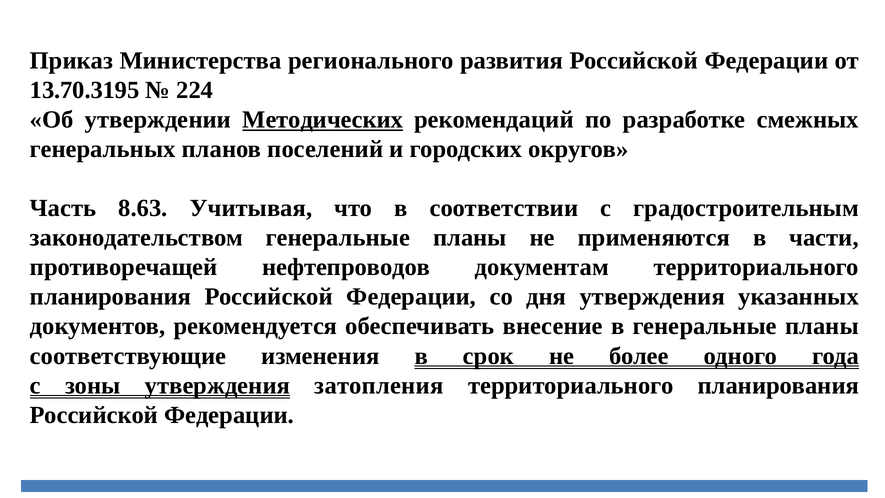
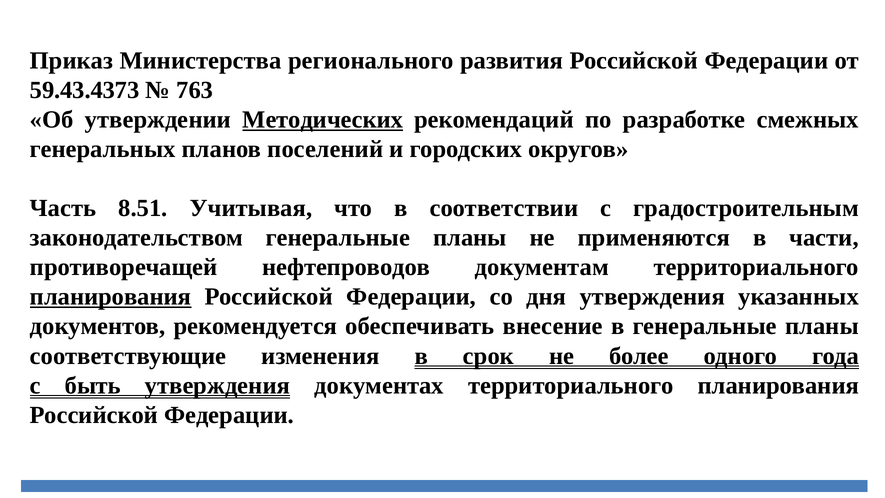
13.70.3195: 13.70.3195 -> 59.43.4373
224: 224 -> 763
8.63: 8.63 -> 8.51
планирования at (111, 297) underline: none -> present
зоны: зоны -> быть
затопления: затопления -> документах
